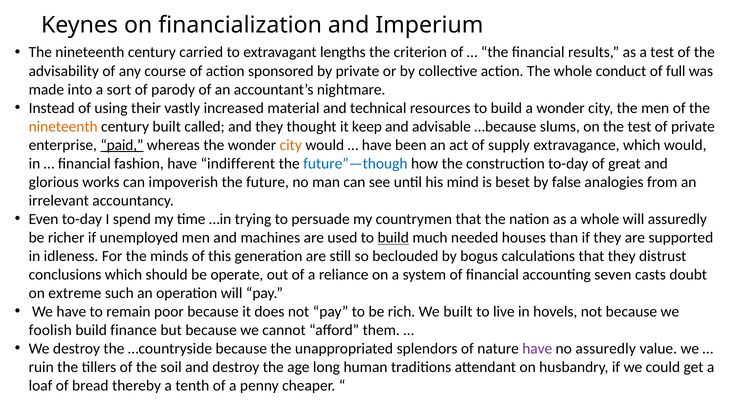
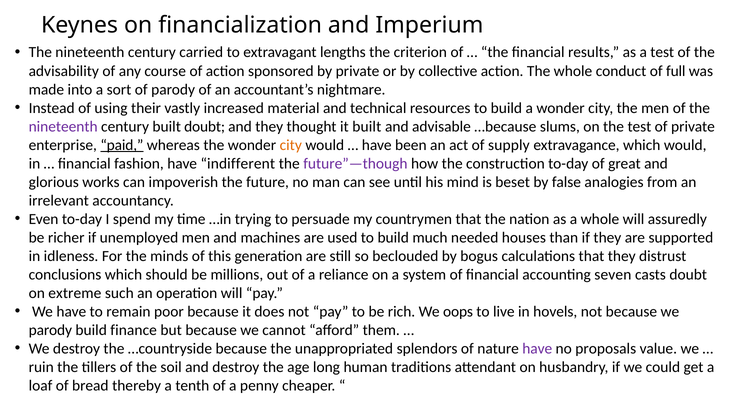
nineteenth at (63, 127) colour: orange -> purple
built called: called -> doubt
it keep: keep -> built
future”—though colour: blue -> purple
build at (393, 238) underline: present -> none
operate: operate -> millions
We built: built -> oops
foolish at (50, 330): foolish -> parody
no assuredly: assuredly -> proposals
